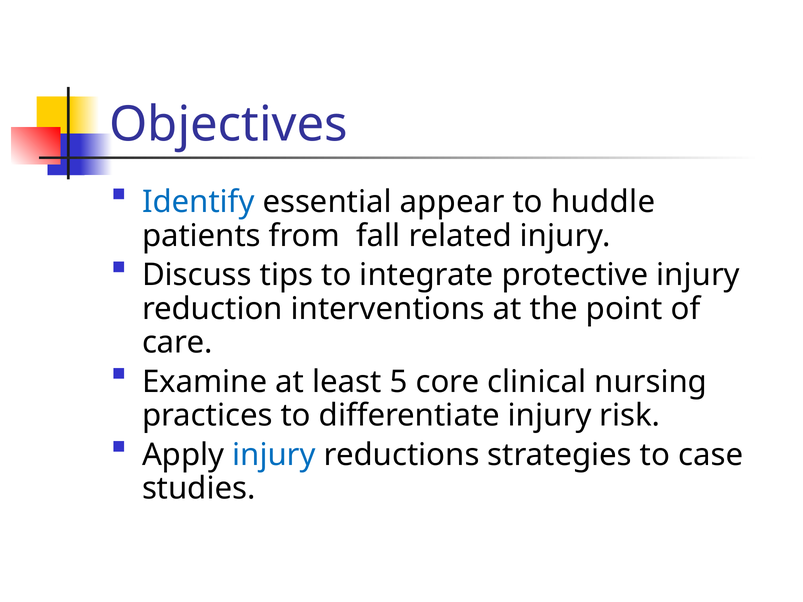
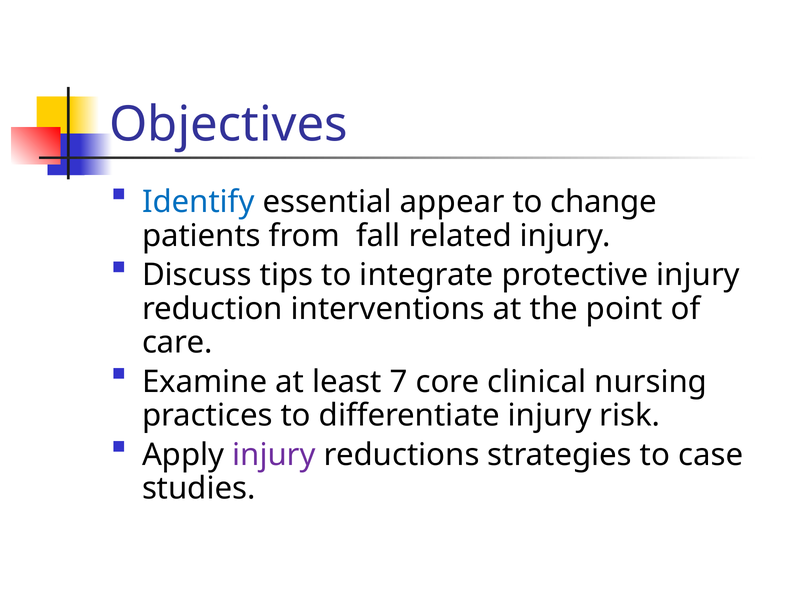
huddle: huddle -> change
5: 5 -> 7
injury at (274, 455) colour: blue -> purple
